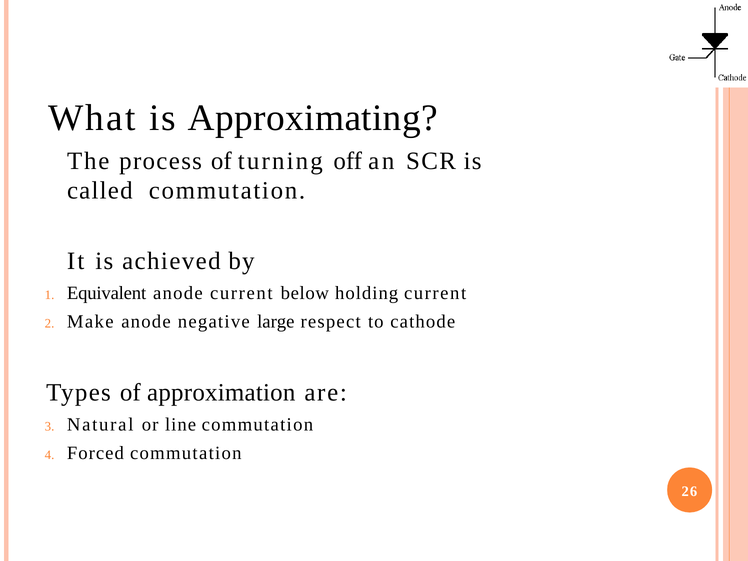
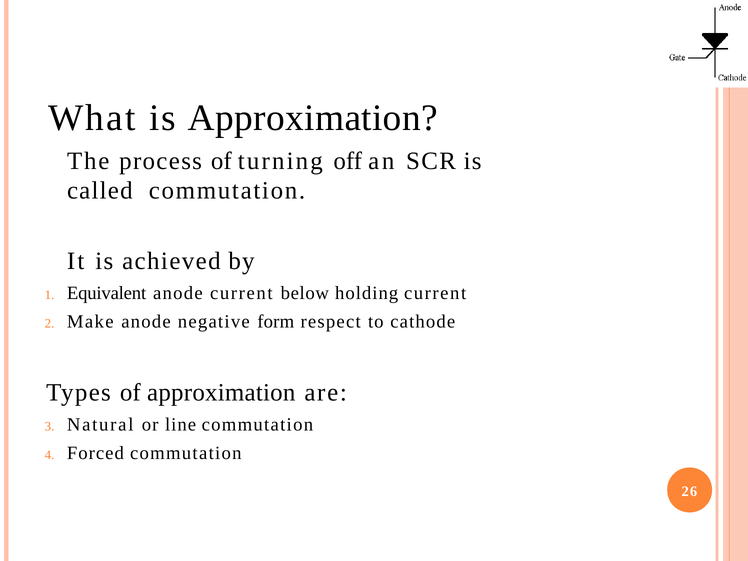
is Approximating: Approximating -> Approximation
large: large -> form
